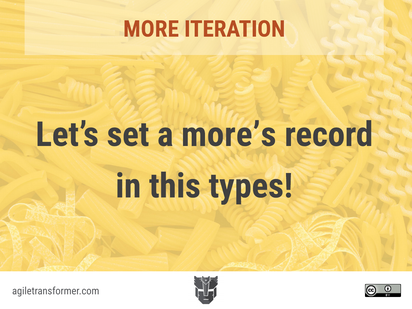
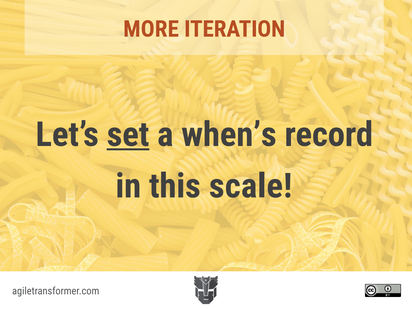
set underline: none -> present
more’s: more’s -> when’s
types: types -> scale
